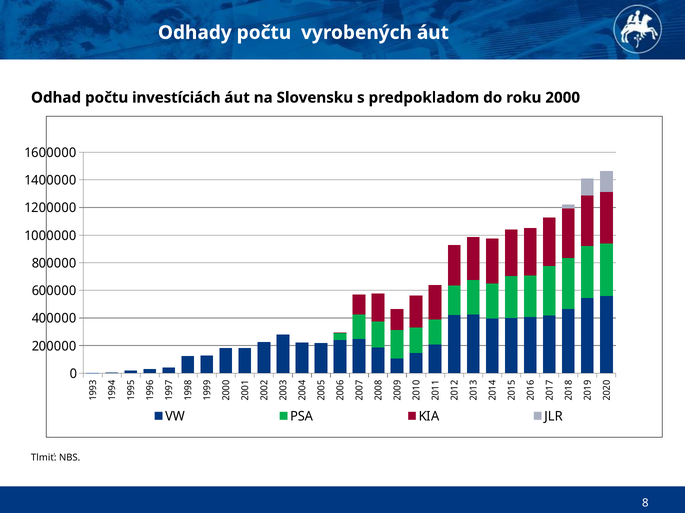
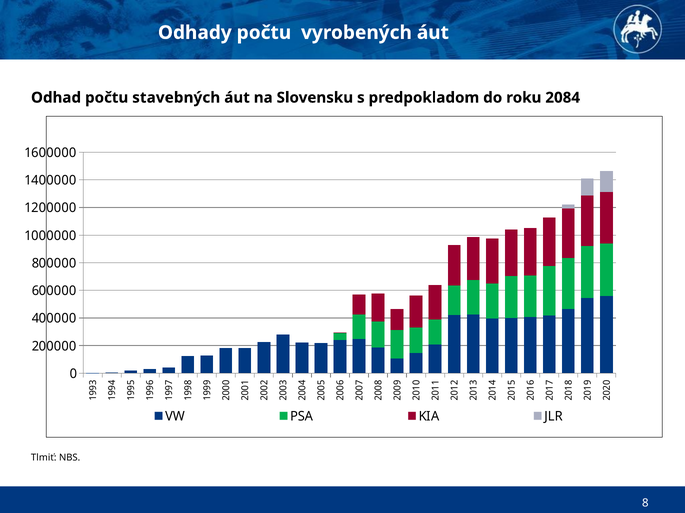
investíciách: investíciách -> stavebných
2000: 2000 -> 2084
